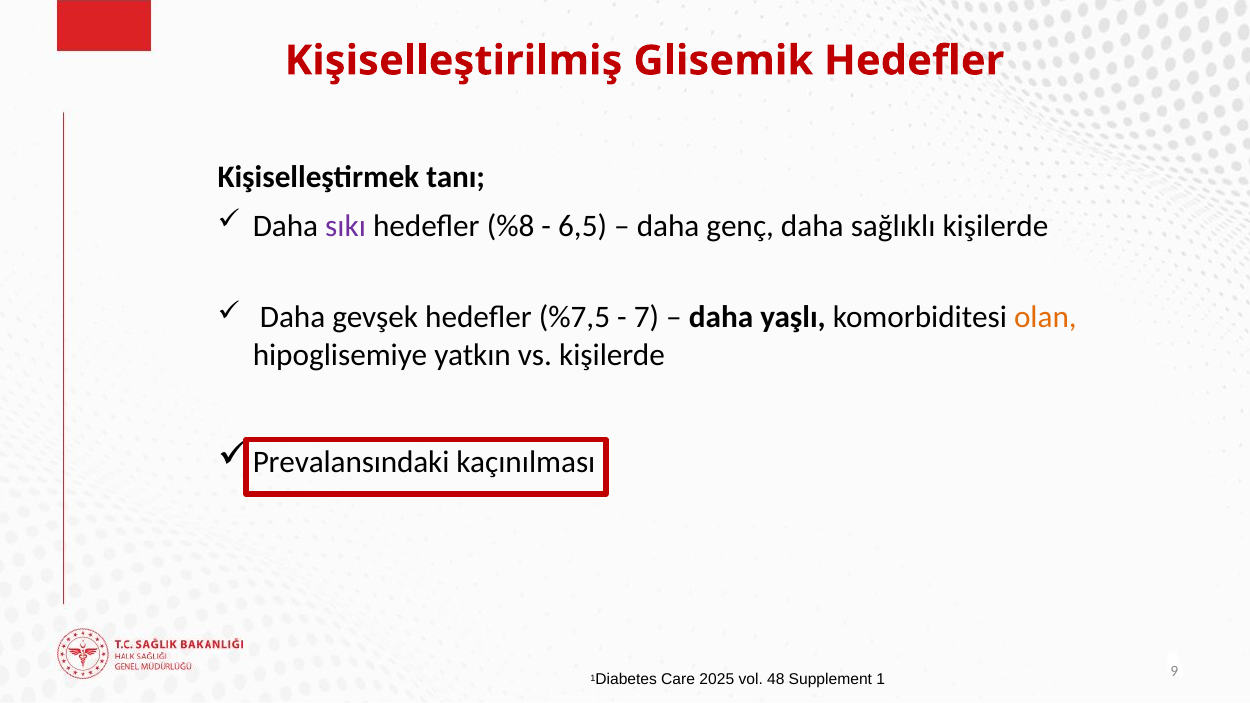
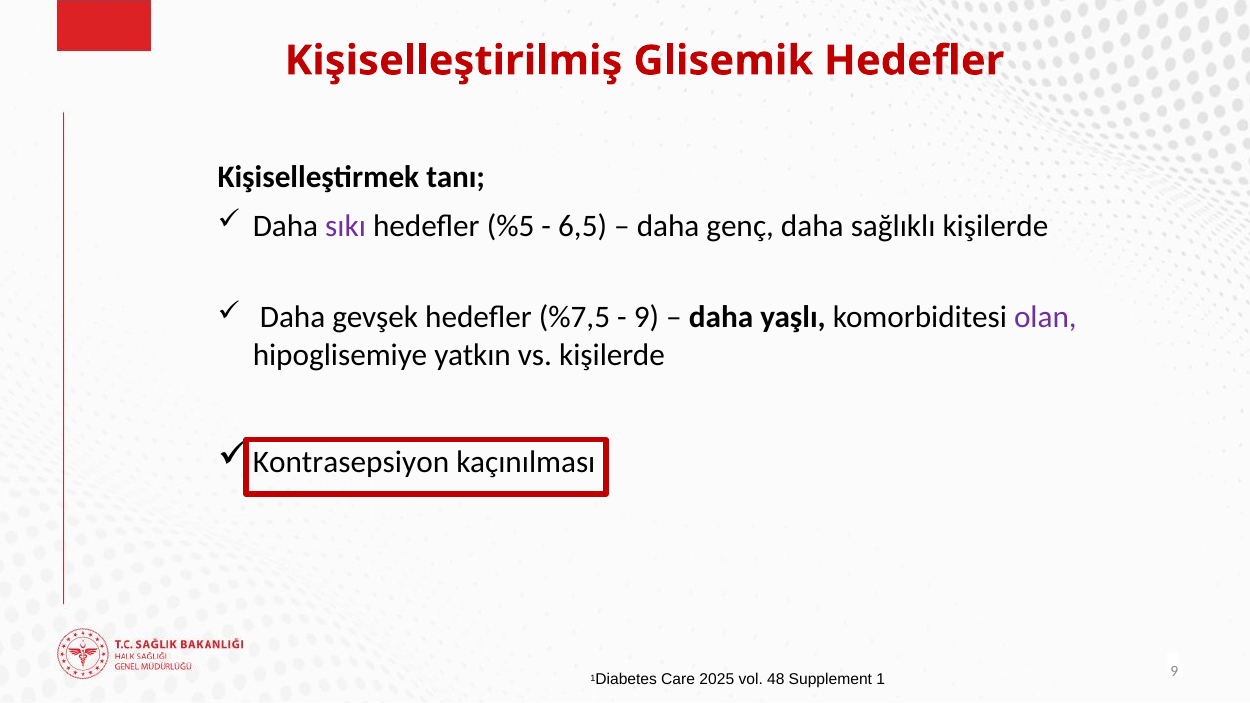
%8: %8 -> %5
7 at (646, 318): 7 -> 9
olan colour: orange -> purple
Prevalansındaki: Prevalansındaki -> Kontrasepsiyon
